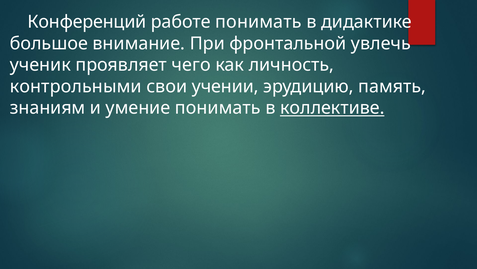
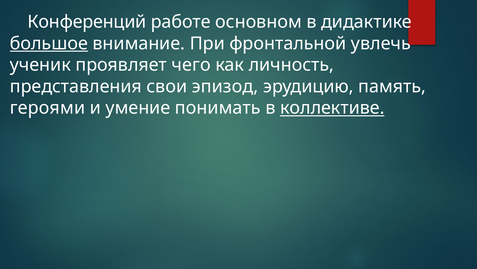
работе понимать: понимать -> основном
большое underline: none -> present
контрольными: контрольными -> представления
учении: учении -> эпизод
знаниям: знаниям -> героями
